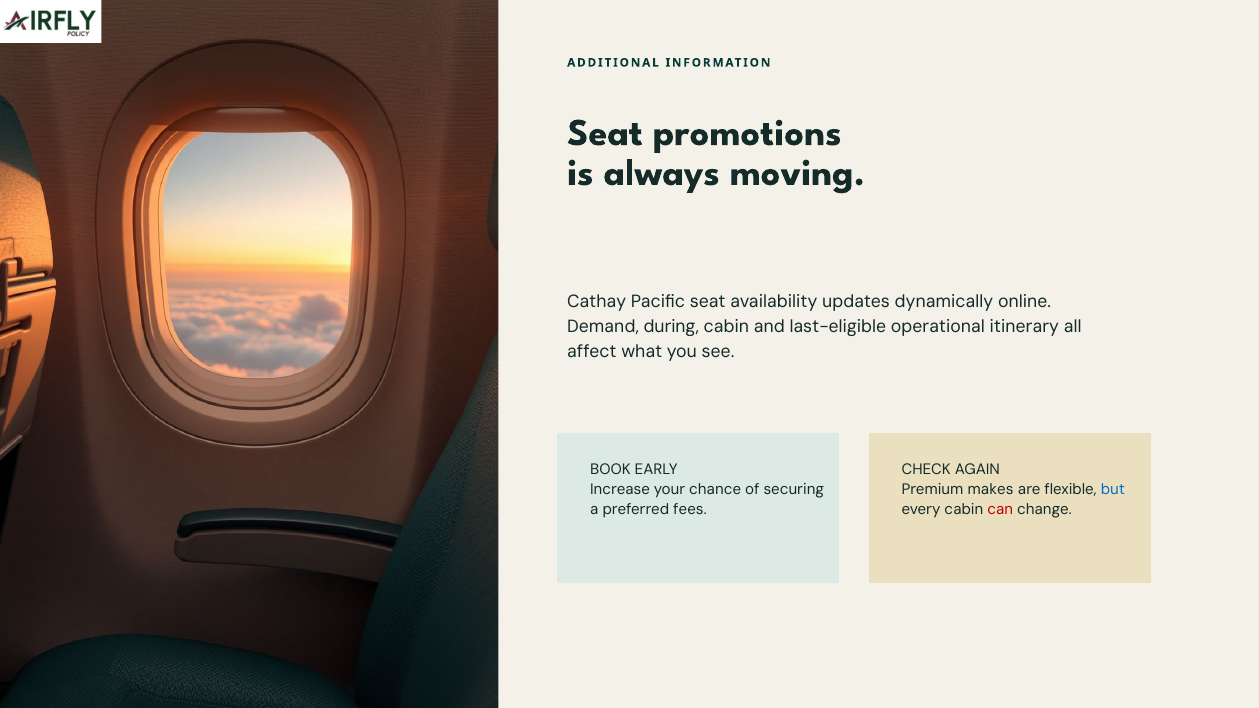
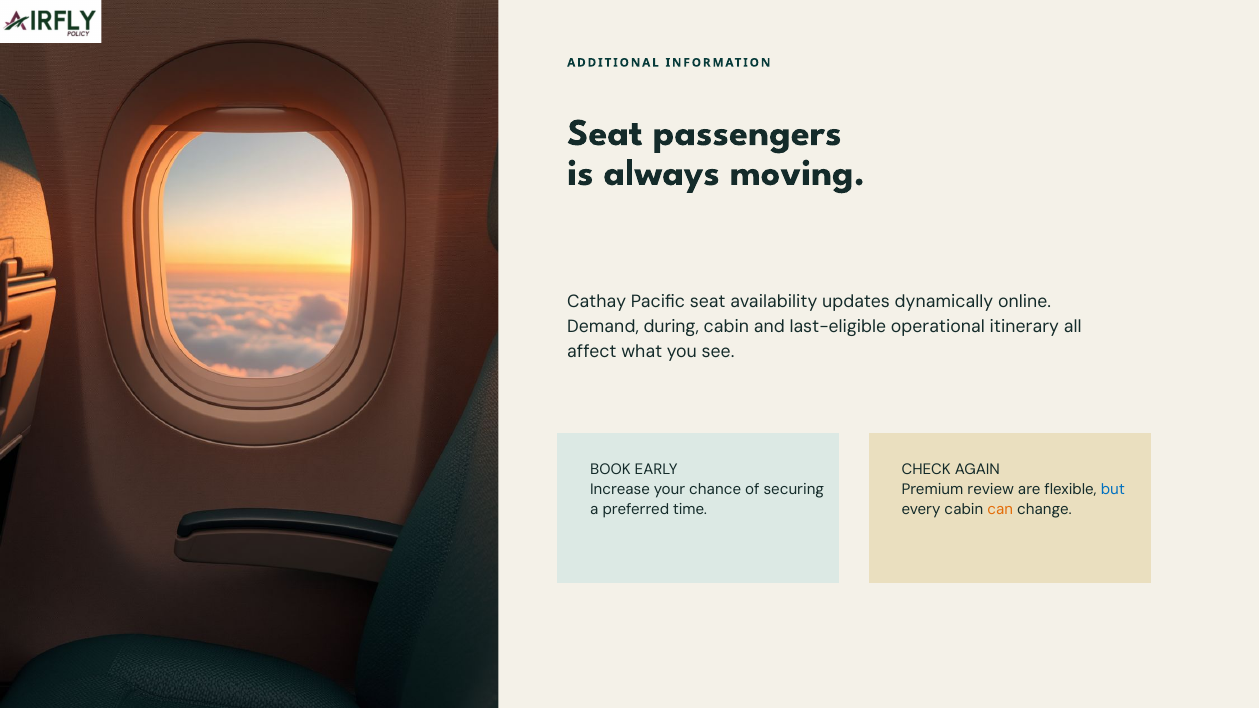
promotions: promotions -> passengers
makes: makes -> review
fees: fees -> time
can colour: red -> orange
